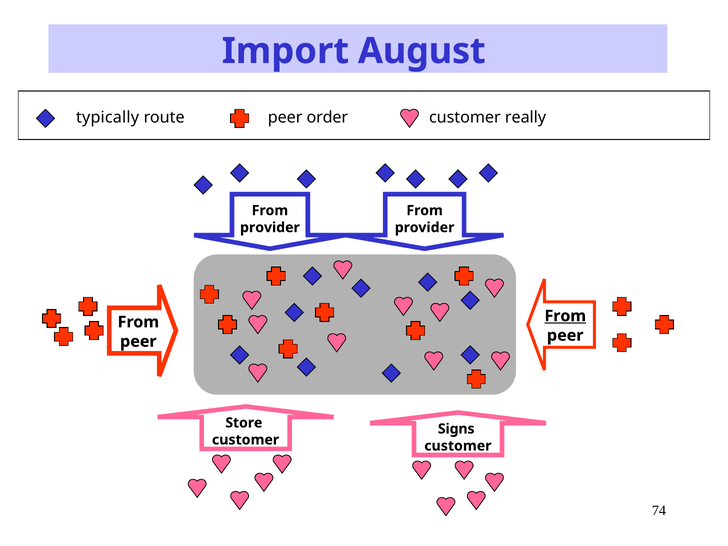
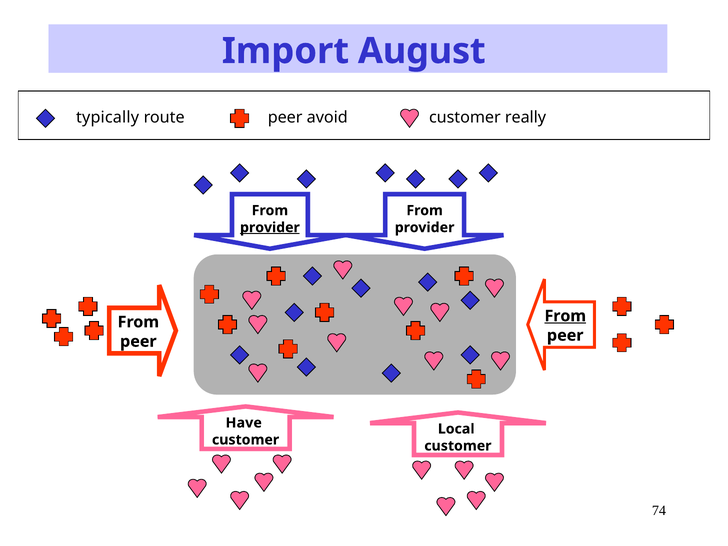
order: order -> avoid
provider at (270, 227) underline: none -> present
Store: Store -> Have
Signs: Signs -> Local
